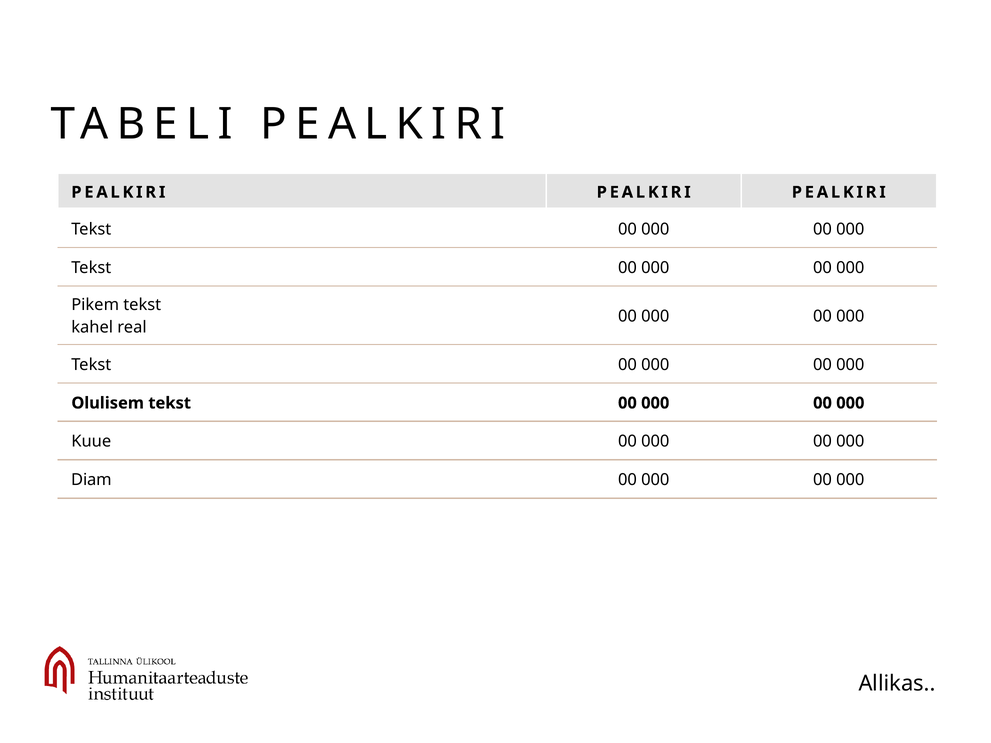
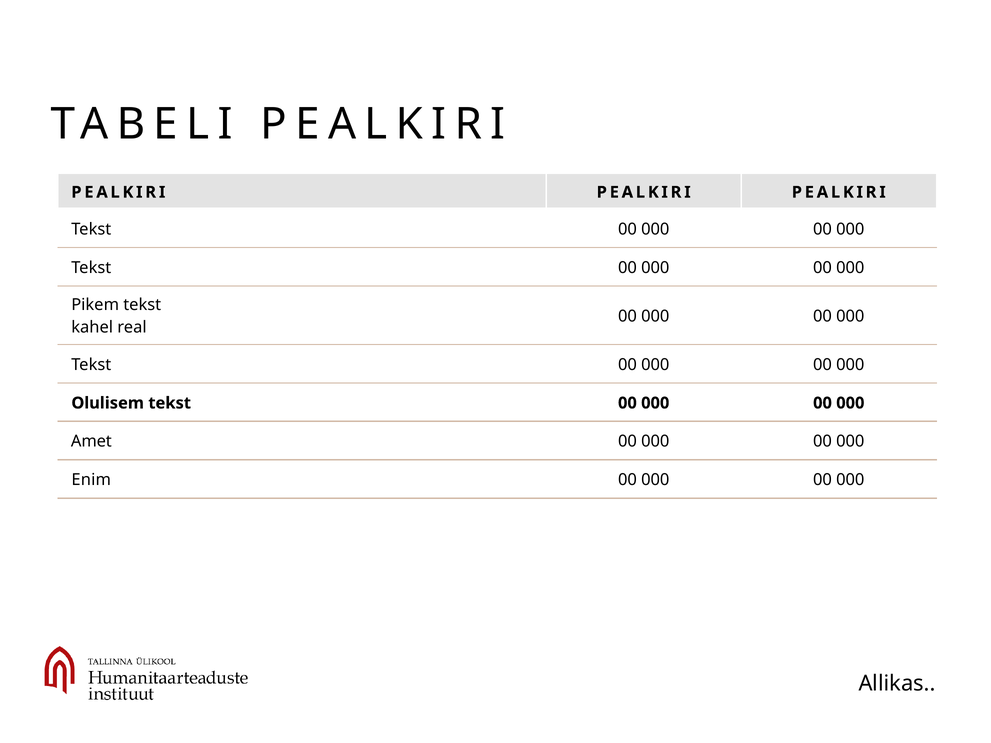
Kuue: Kuue -> Amet
Diam: Diam -> Enim
